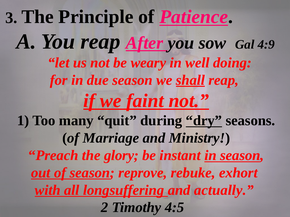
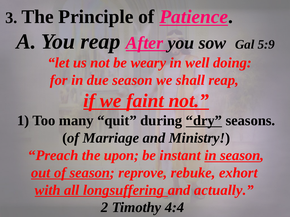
4:9: 4:9 -> 5:9
shall underline: present -> none
glory: glory -> upon
4:5: 4:5 -> 4:4
